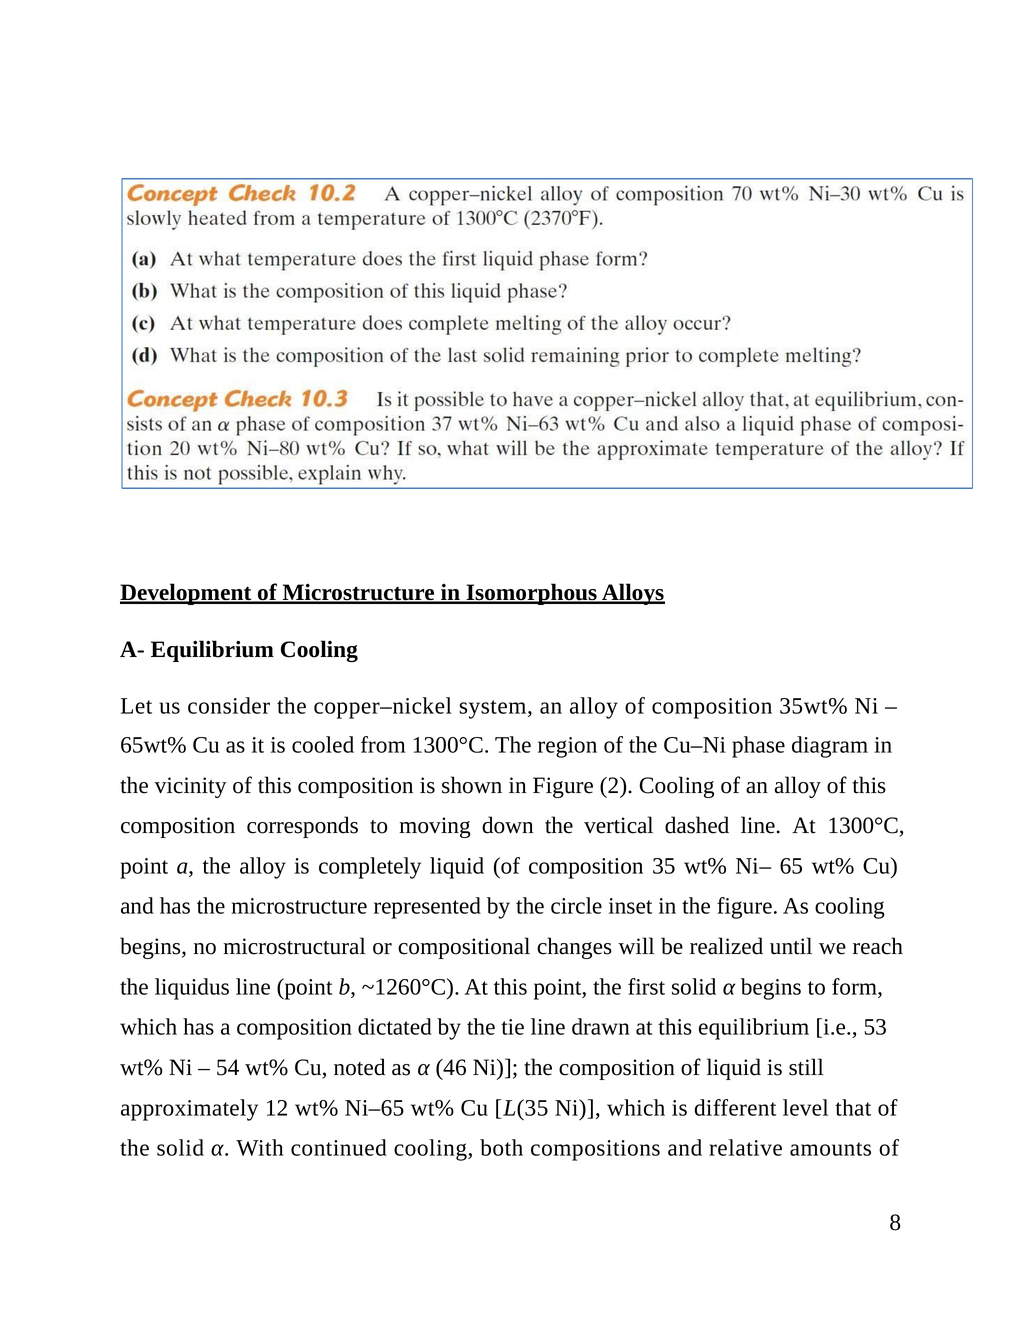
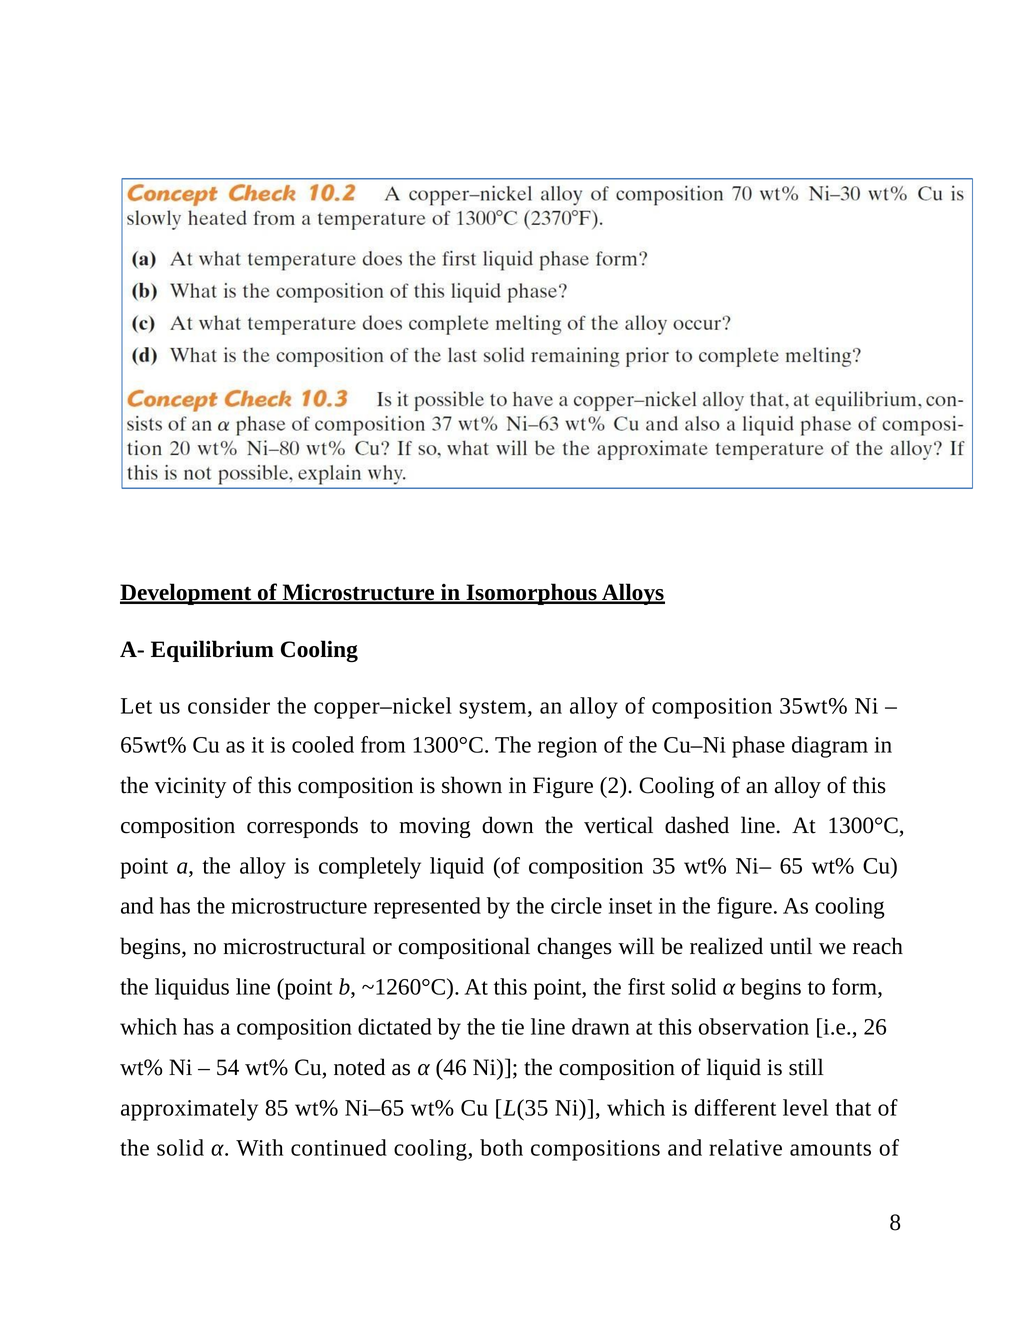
this equilibrium: equilibrium -> observation
53: 53 -> 26
12: 12 -> 85
